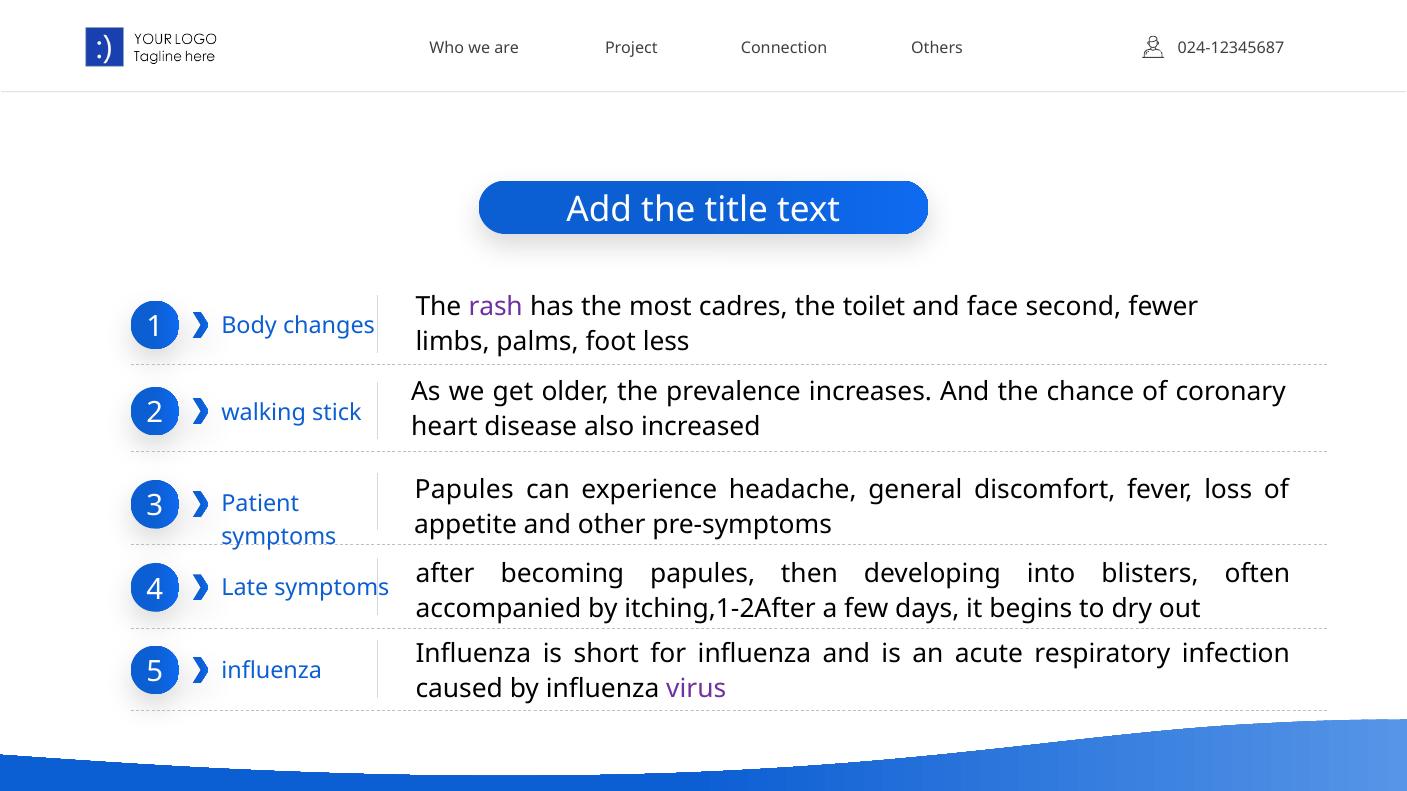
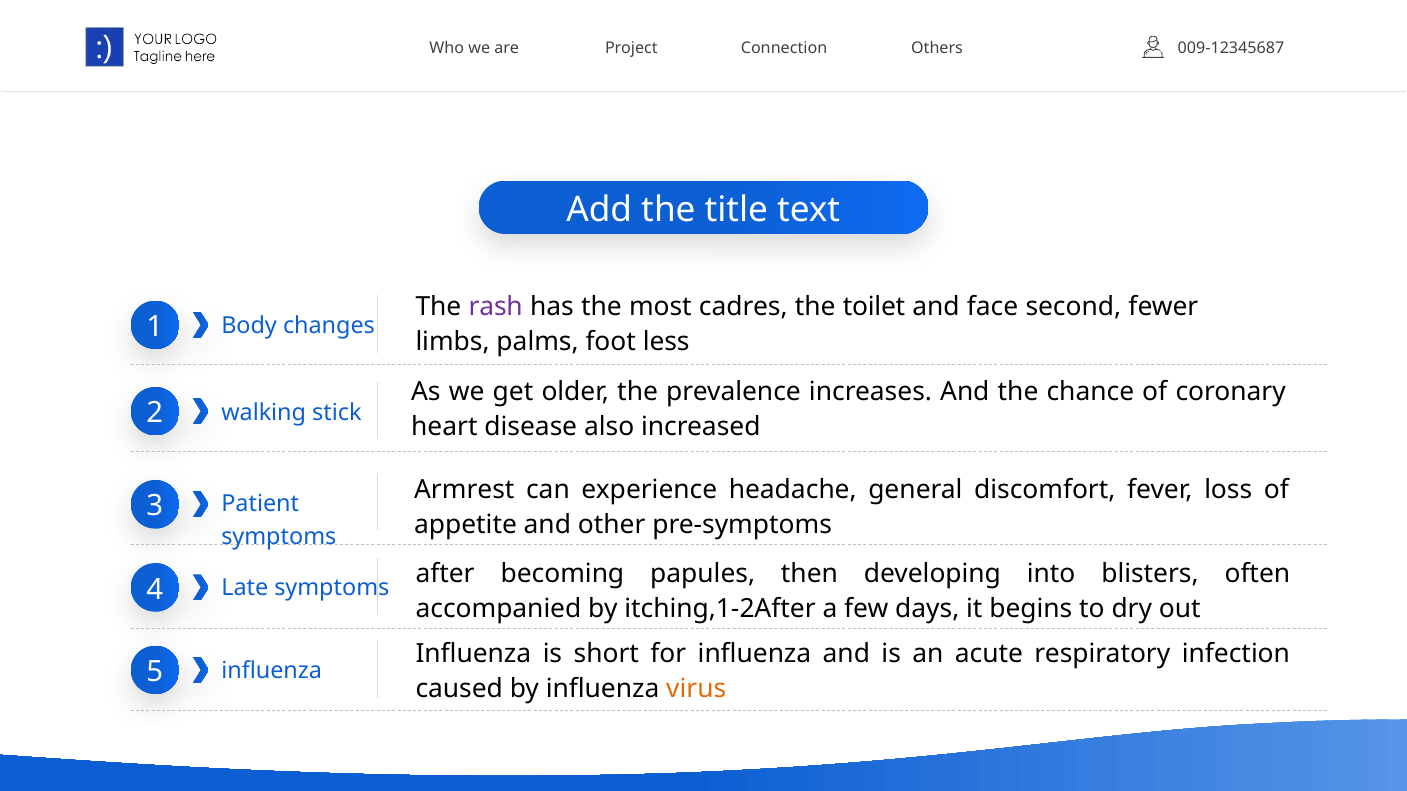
024-12345687: 024-12345687 -> 009-12345687
Papules at (464, 490): Papules -> Armrest
virus colour: purple -> orange
